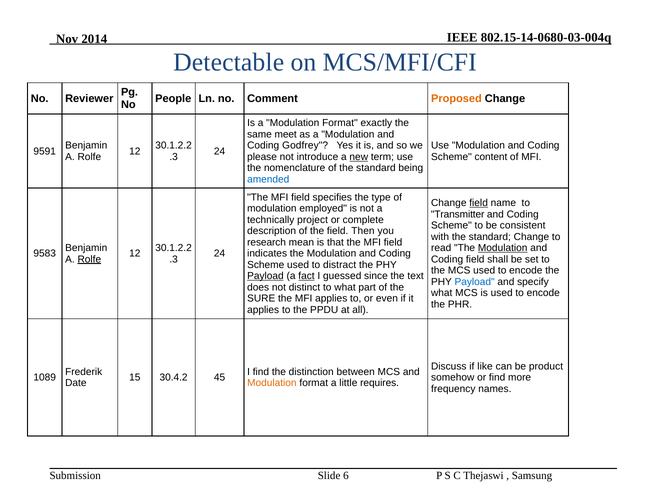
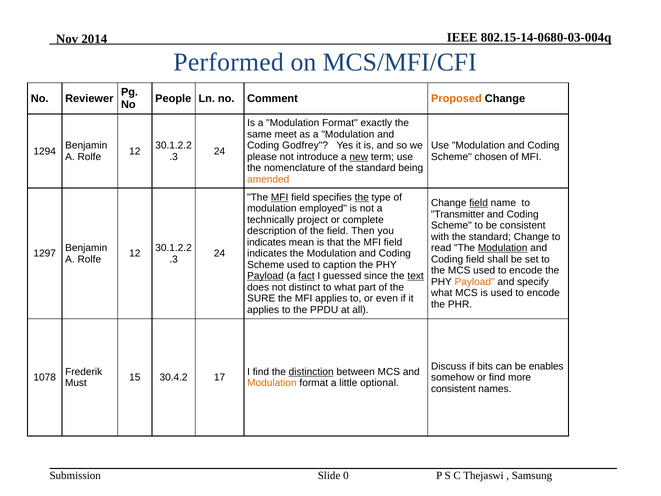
Detectable: Detectable -> Performed
9591: 9591 -> 1294
content: content -> chosen
amended colour: blue -> orange
MFI at (280, 197) underline: none -> present
the at (362, 197) underline: none -> present
research at (267, 242): research -> indicates
9583: 9583 -> 1297
Rolfe at (89, 259) underline: present -> none
distract: distract -> caption
text underline: none -> present
Payload at (475, 282) colour: blue -> orange
like: like -> bits
product: product -> enables
distinction underline: none -> present
1089: 1089 -> 1078
45: 45 -> 17
Date: Date -> Must
requires: requires -> optional
frequency at (453, 389): frequency -> consistent
6: 6 -> 0
